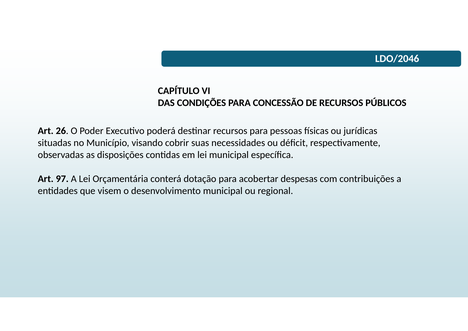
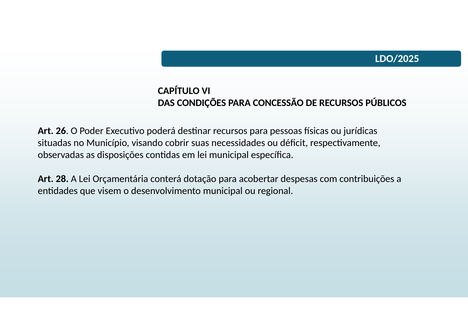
LDO/2046: LDO/2046 -> LDO/2025
97: 97 -> 28
